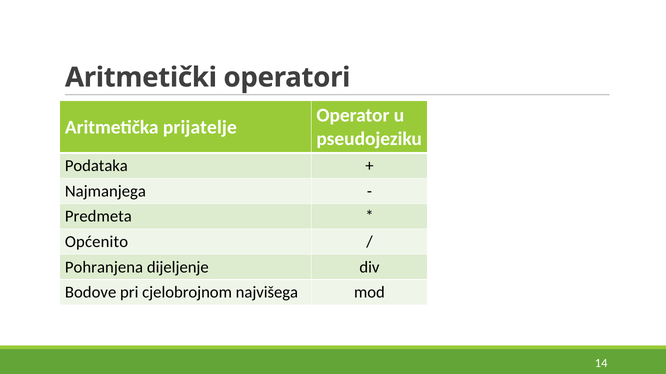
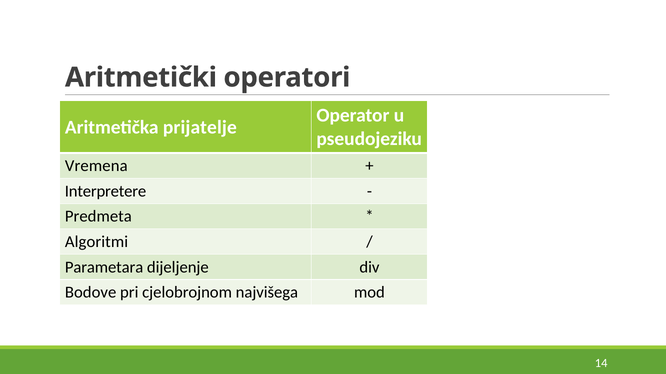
Podataka: Podataka -> Vremena
Najmanjega: Najmanjega -> Interpretere
Općenito: Općenito -> Algoritmi
Pohranjena: Pohranjena -> Parametara
